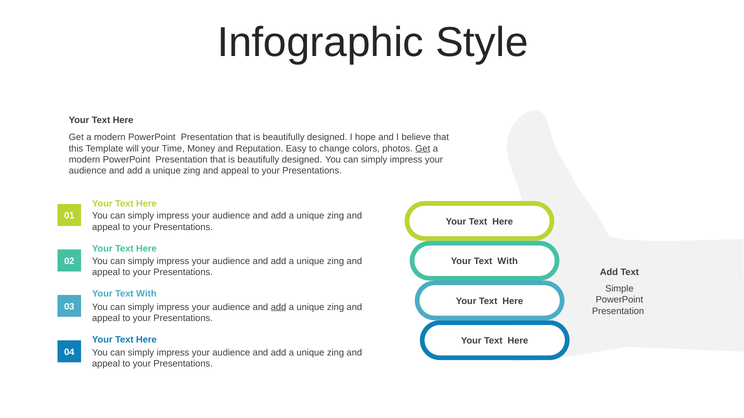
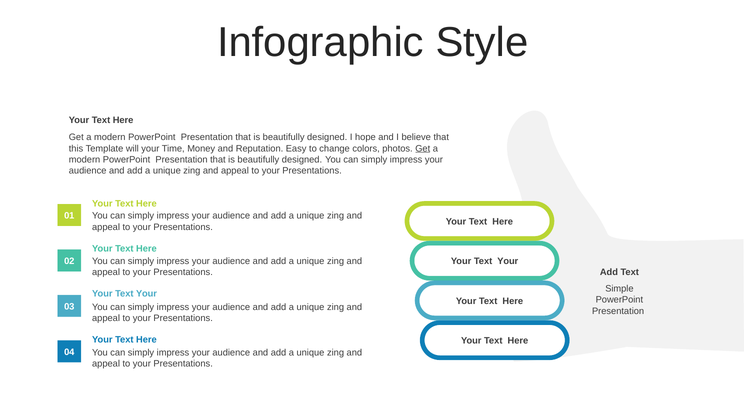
With at (508, 262): With -> Your
With at (146, 294): With -> Your
add at (279, 307) underline: present -> none
